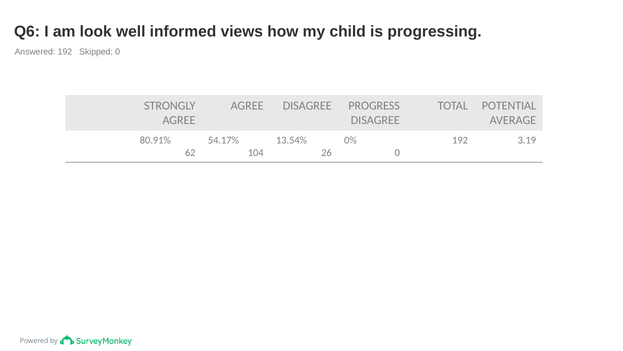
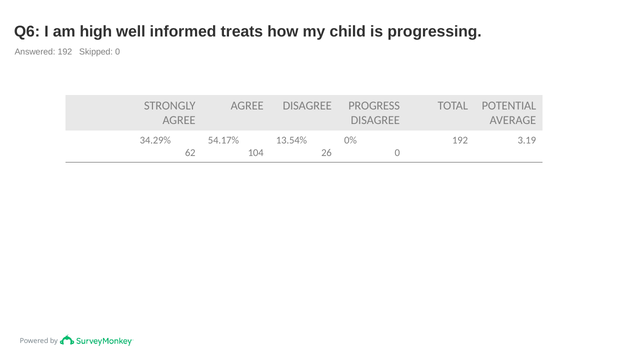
look: look -> high
views: views -> treats
80.91%: 80.91% -> 34.29%
